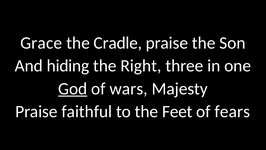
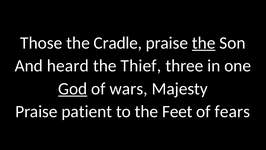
Grace: Grace -> Those
the at (204, 43) underline: none -> present
hiding: hiding -> heard
Right: Right -> Thief
faithful: faithful -> patient
